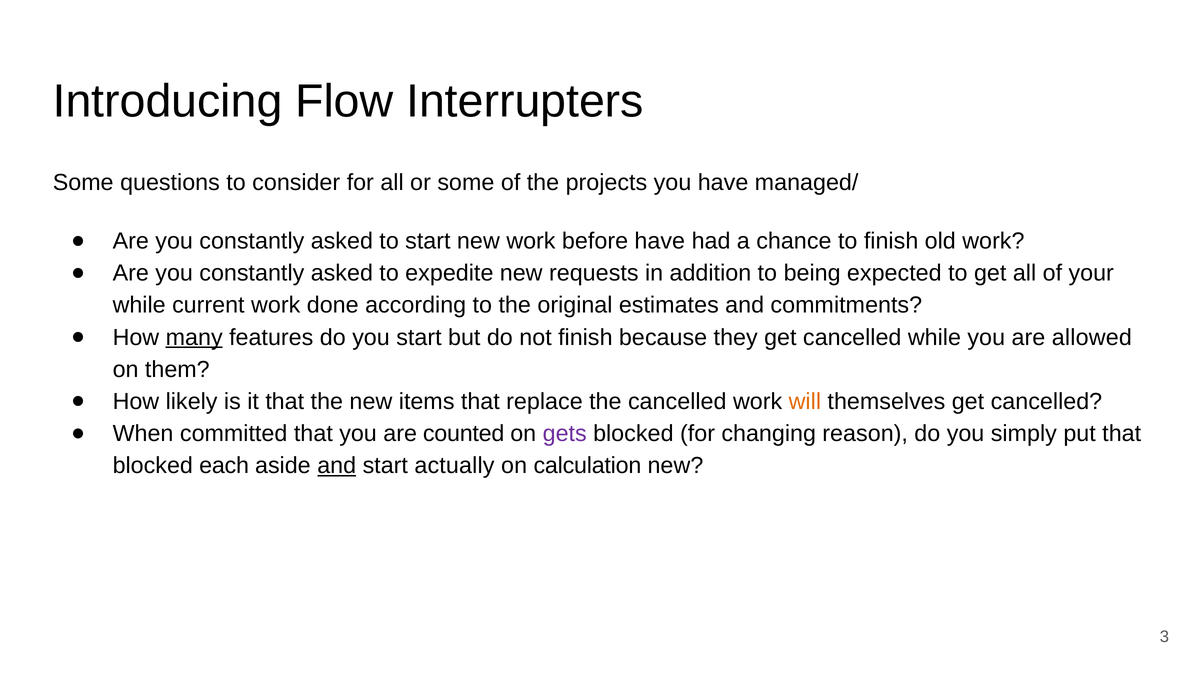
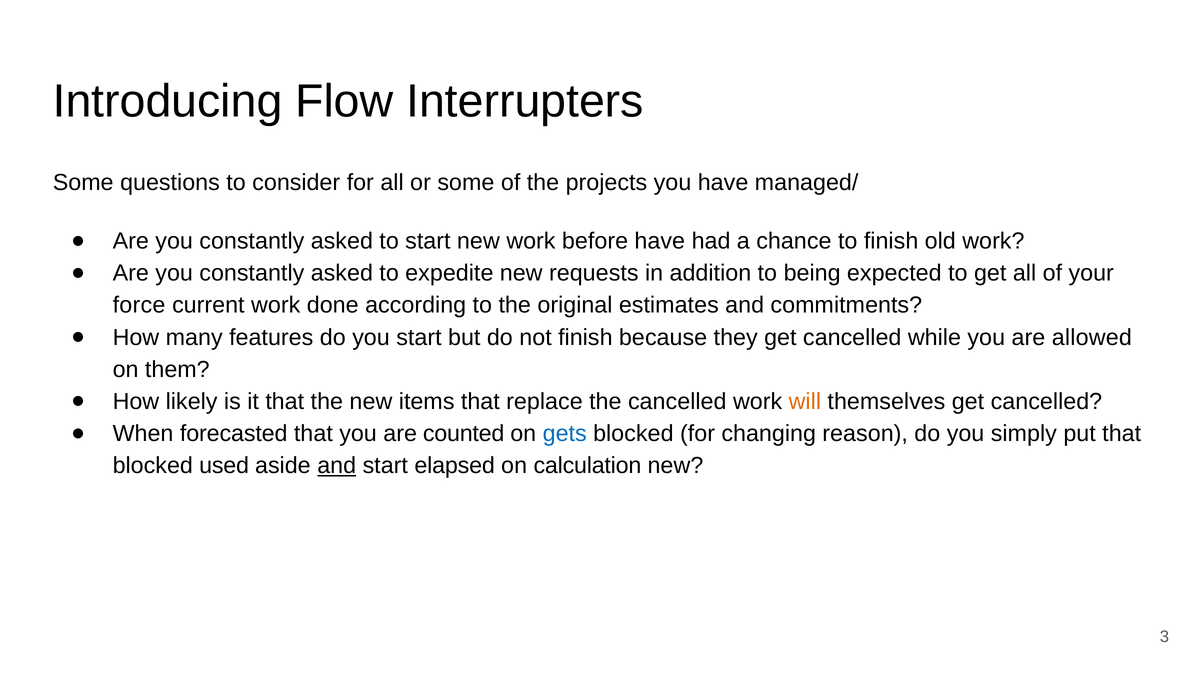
while at (139, 305): while -> force
many underline: present -> none
committed: committed -> forecasted
gets colour: purple -> blue
each: each -> used
actually: actually -> elapsed
